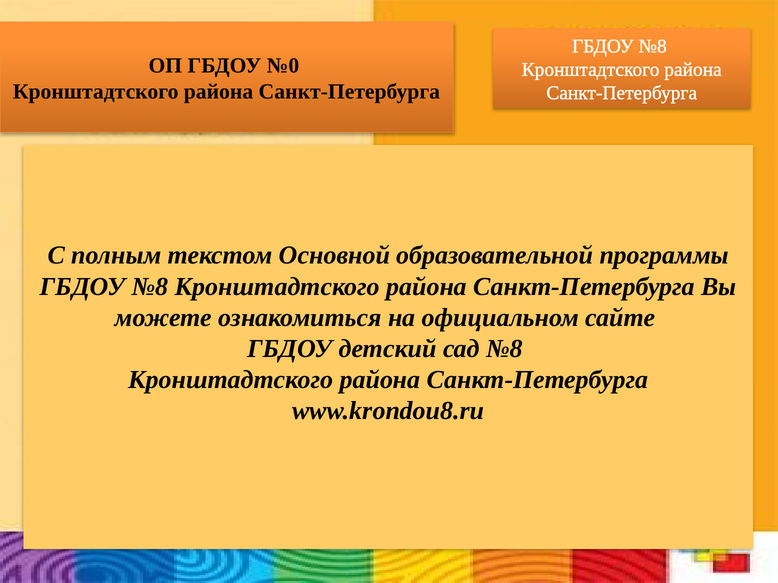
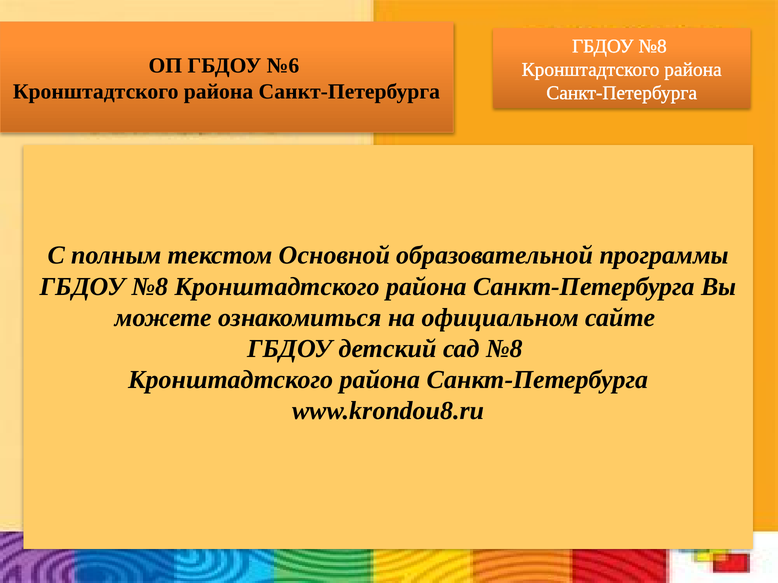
№0: №0 -> №6
